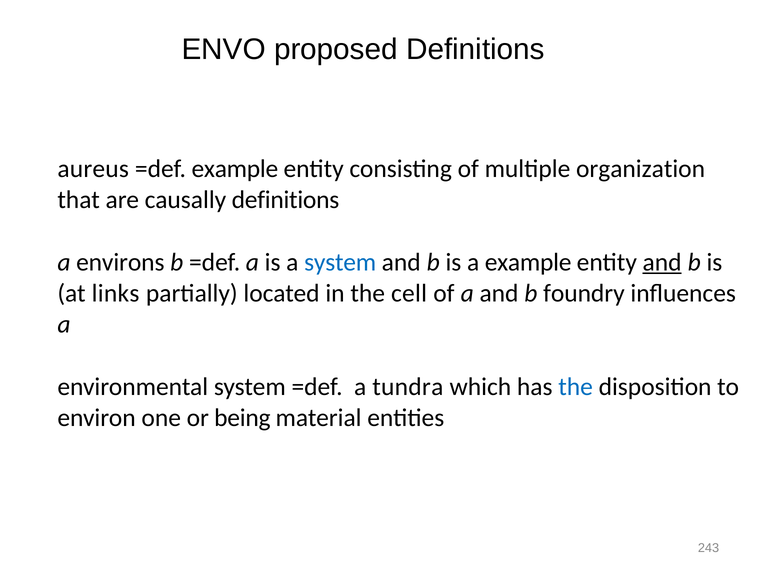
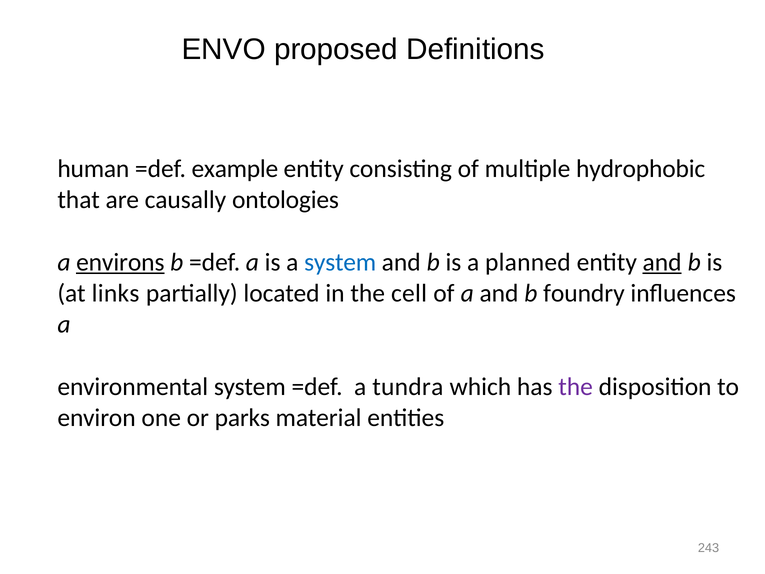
aureus: aureus -> human
organization: organization -> hydrophobic
causally definitions: definitions -> ontologies
environs underline: none -> present
a example: example -> planned
the at (576, 387) colour: blue -> purple
being: being -> parks
